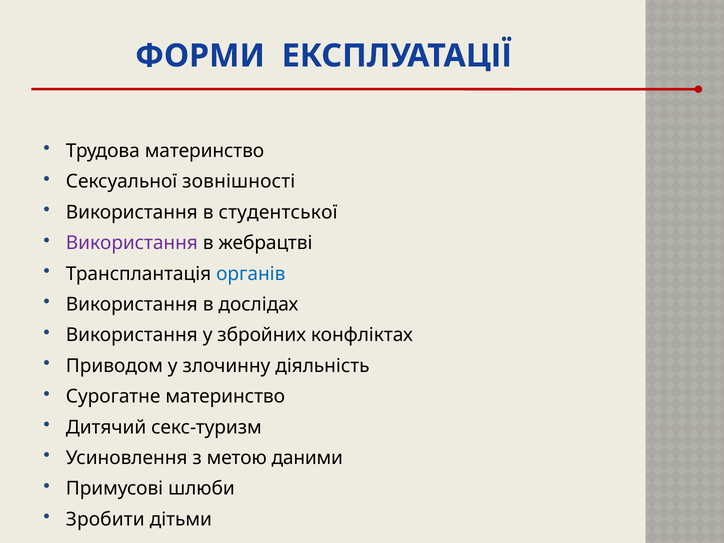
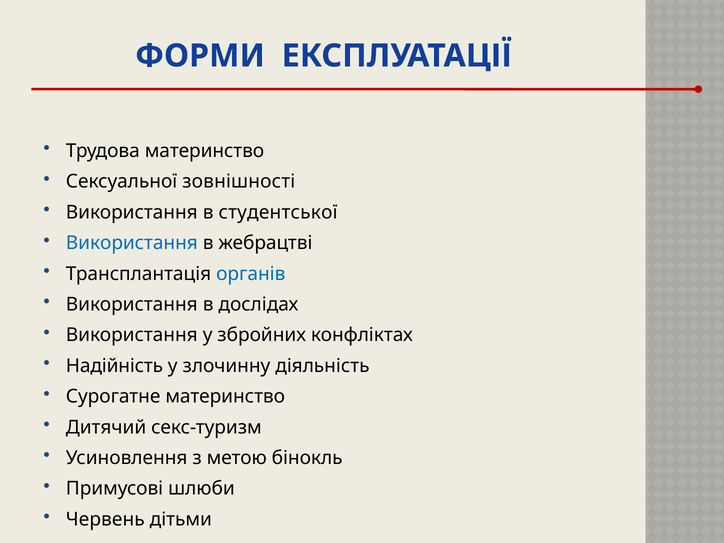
Використання at (132, 243) colour: purple -> blue
Приводом: Приводом -> Надійність
даними: даними -> бінокль
Зробити: Зробити -> Червень
